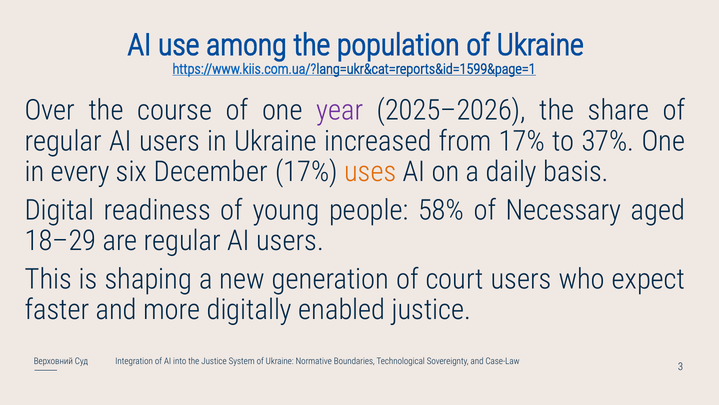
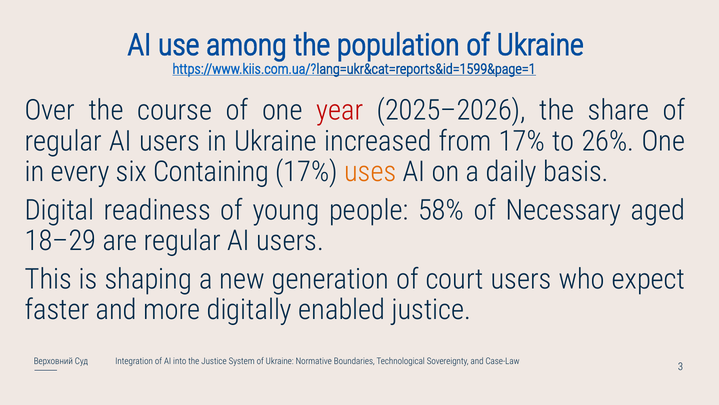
year colour: purple -> red
37%: 37% -> 26%
December: December -> Containing
